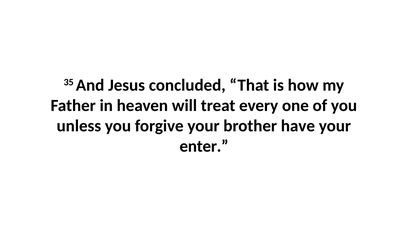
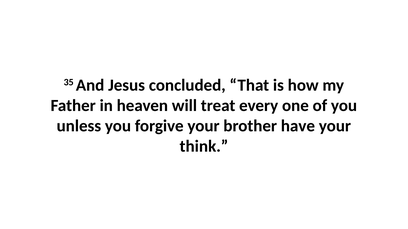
enter: enter -> think
